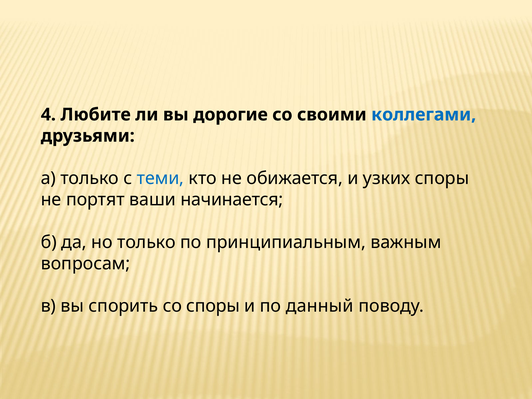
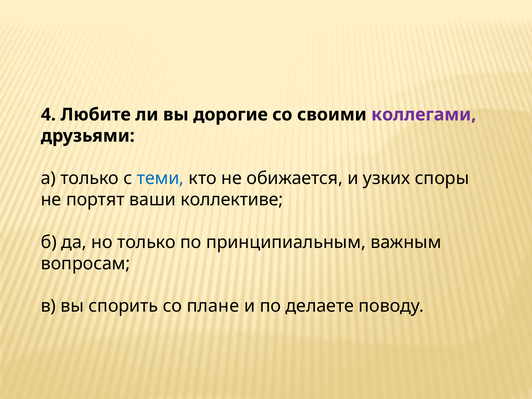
коллегами colour: blue -> purple
начинается: начинается -> коллективе
со споры: споры -> плане
данный: данный -> делаете
